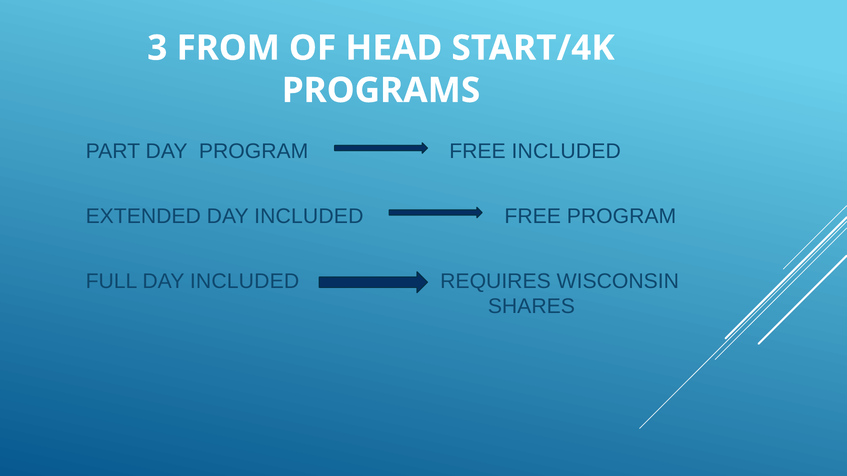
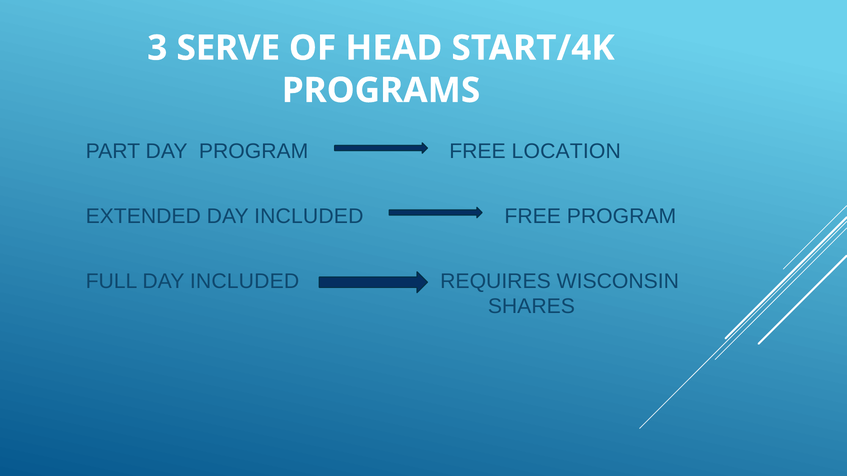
FROM: FROM -> SERVE
FREE INCLUDED: INCLUDED -> LOCATION
